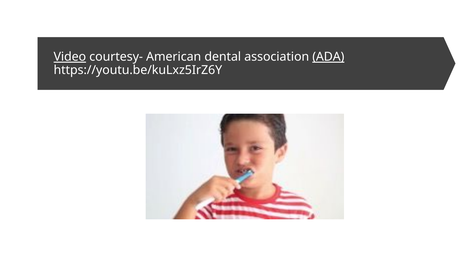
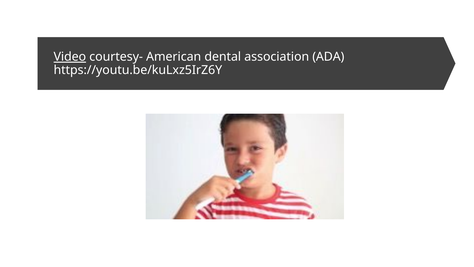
ADA underline: present -> none
